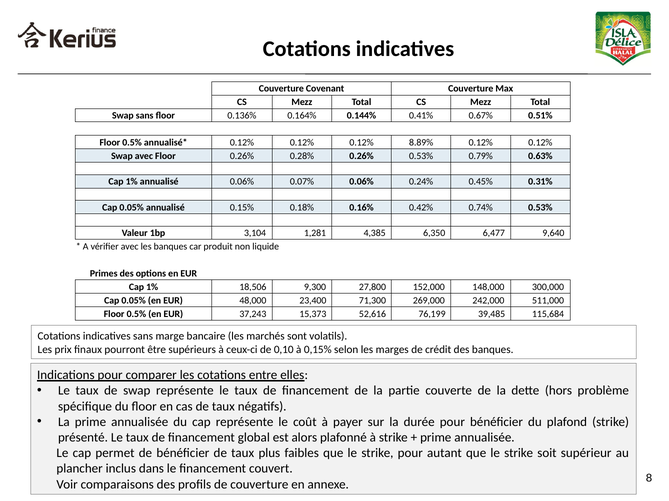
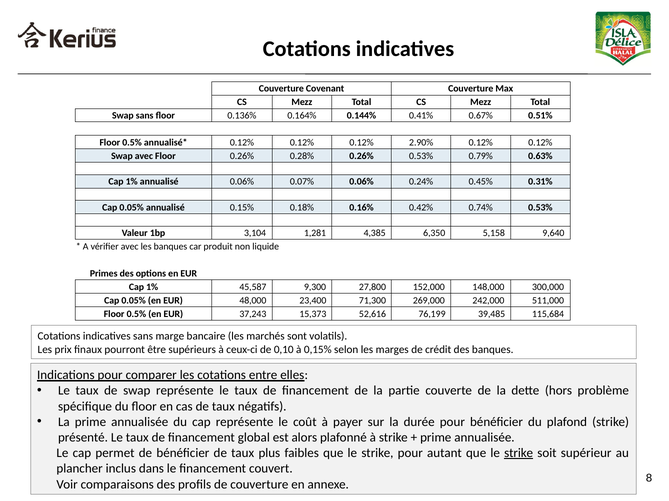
8.89%: 8.89% -> 2.90%
6,477: 6,477 -> 5,158
18,506: 18,506 -> 45,587
strike at (519, 454) underline: none -> present
